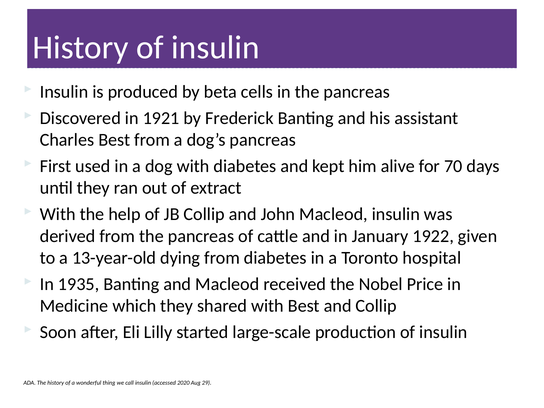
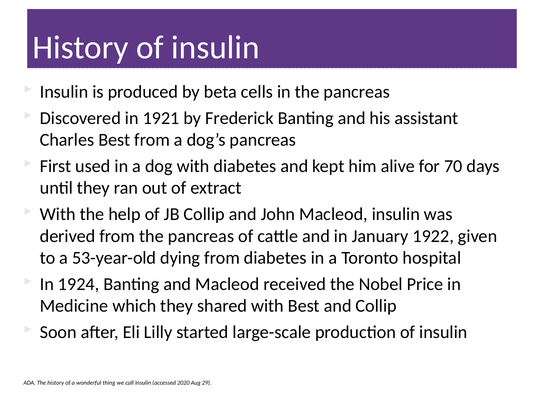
13-year-old: 13-year-old -> 53-year-old
1935: 1935 -> 1924
